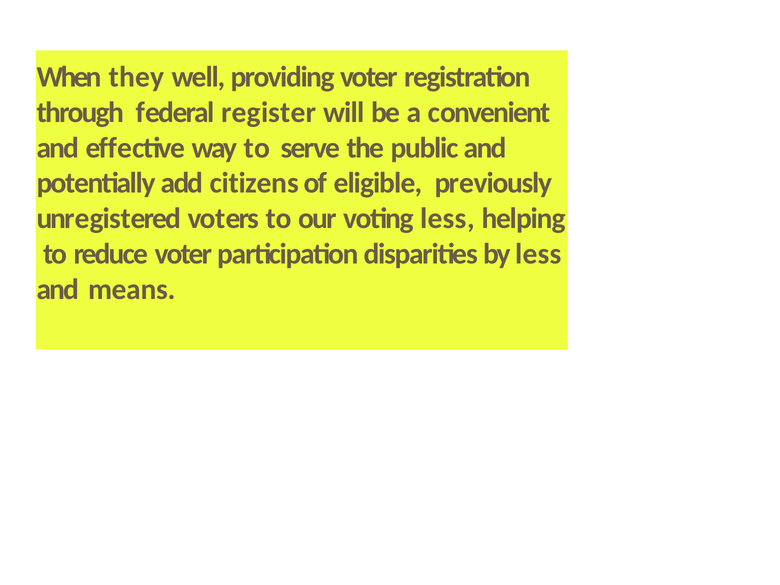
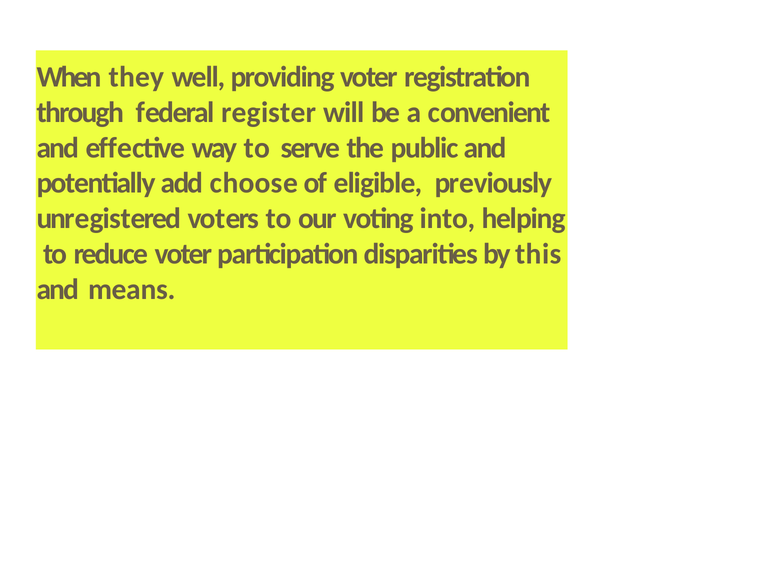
citizens: citizens -> choose
voting less: less -> into
by less: less -> this
